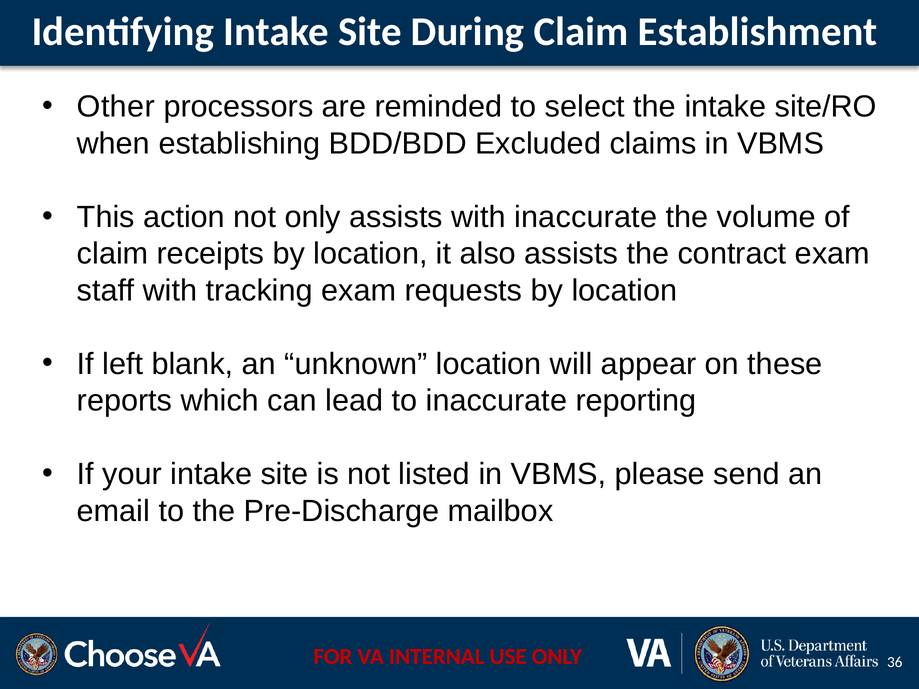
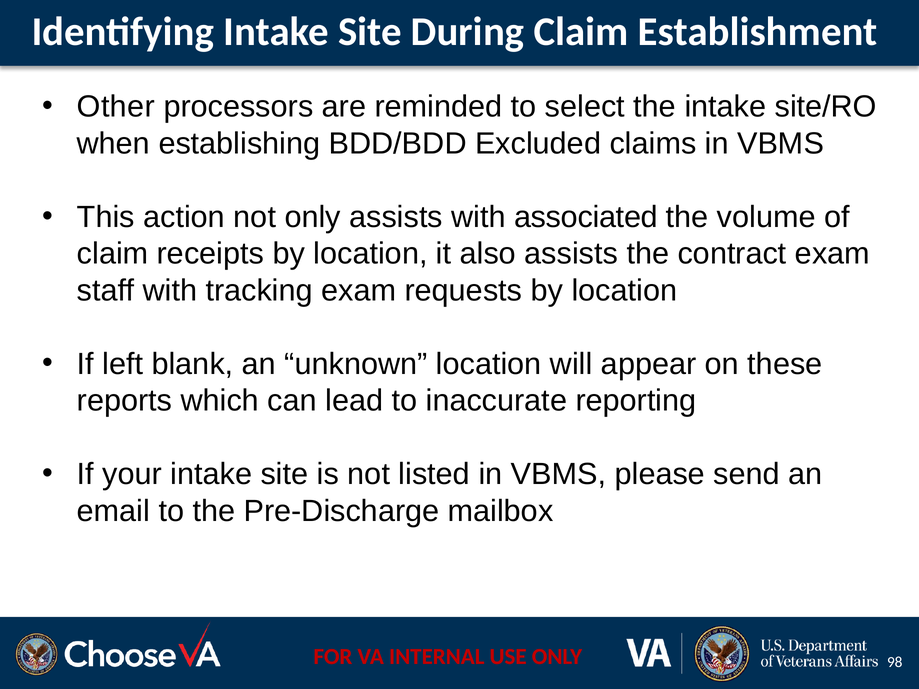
with inaccurate: inaccurate -> associated
36: 36 -> 98
